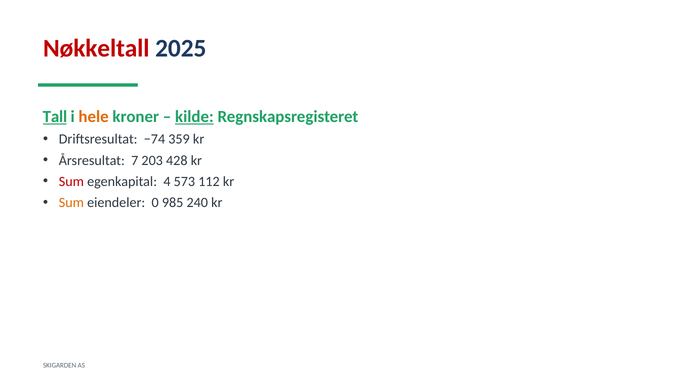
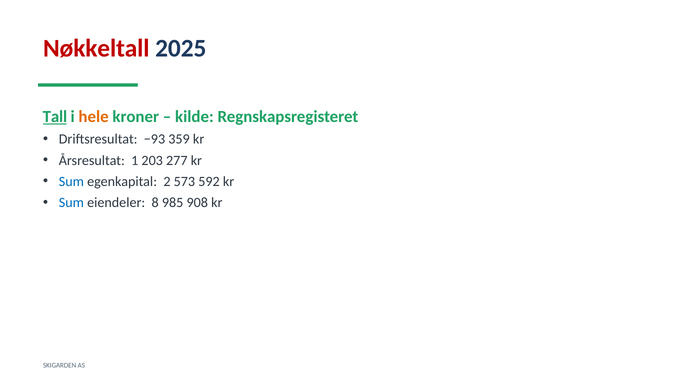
kilde underline: present -> none
−74: −74 -> −93
7: 7 -> 1
428: 428 -> 277
Sum at (71, 181) colour: red -> blue
4: 4 -> 2
112: 112 -> 592
Sum at (71, 202) colour: orange -> blue
0: 0 -> 8
240: 240 -> 908
